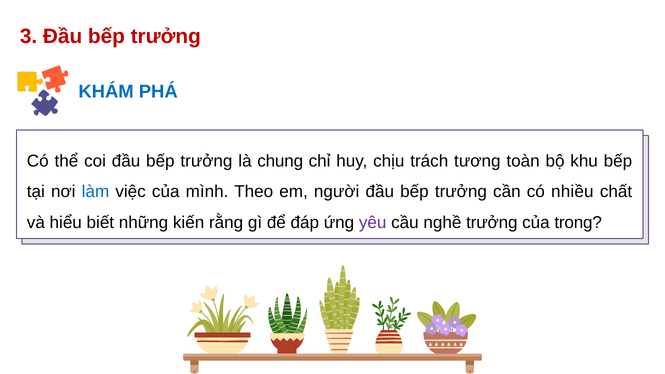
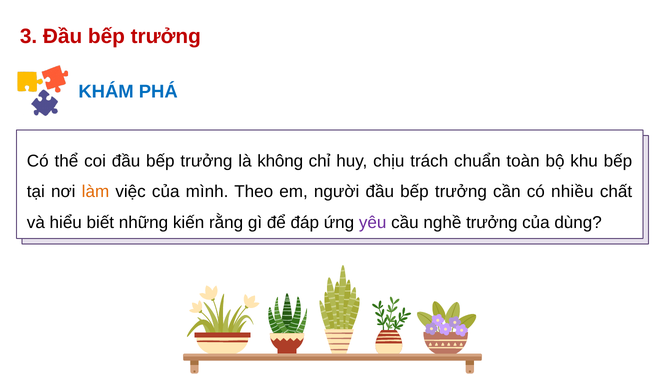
chung: chung -> không
tương: tương -> chuẩn
làm colour: blue -> orange
trong: trong -> dùng
